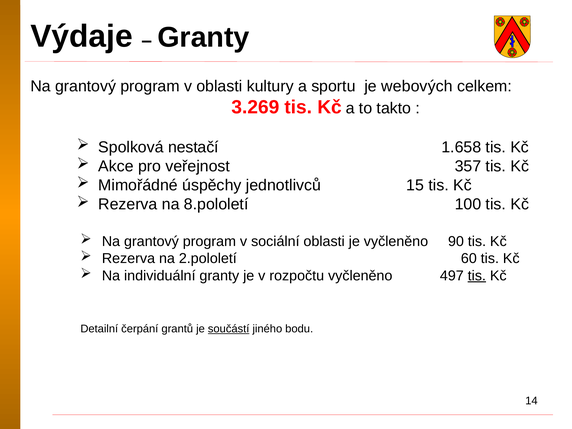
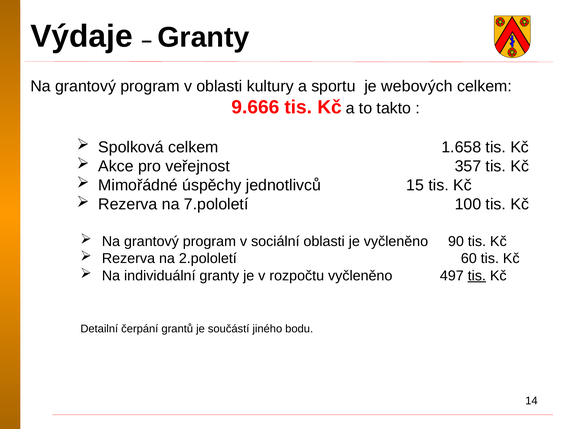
3.269: 3.269 -> 9.666
Spolková nestačí: nestačí -> celkem
8.pololetí: 8.pololetí -> 7.pololetí
součástí underline: present -> none
